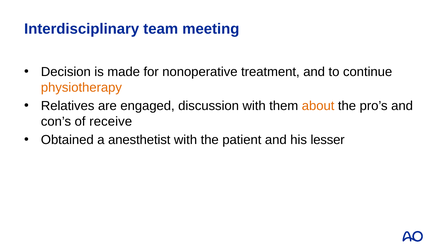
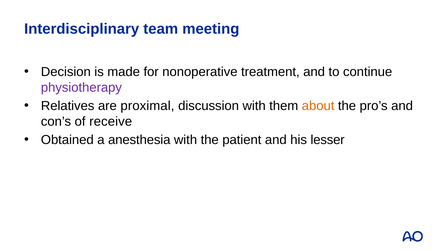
physiotherapy colour: orange -> purple
engaged: engaged -> proximal
anesthetist: anesthetist -> anesthesia
